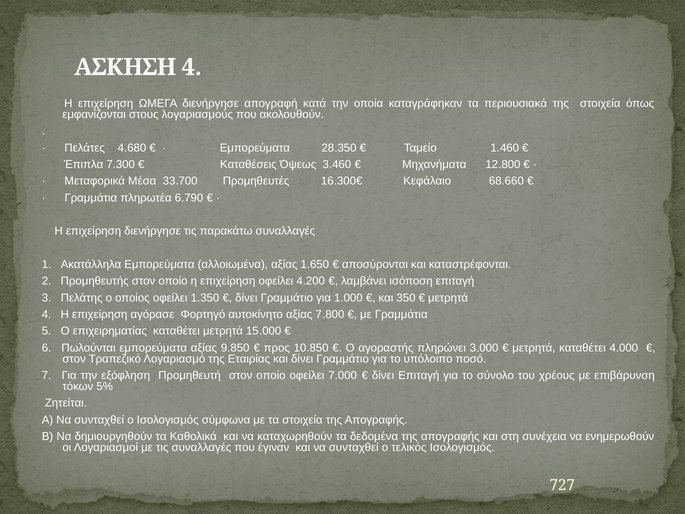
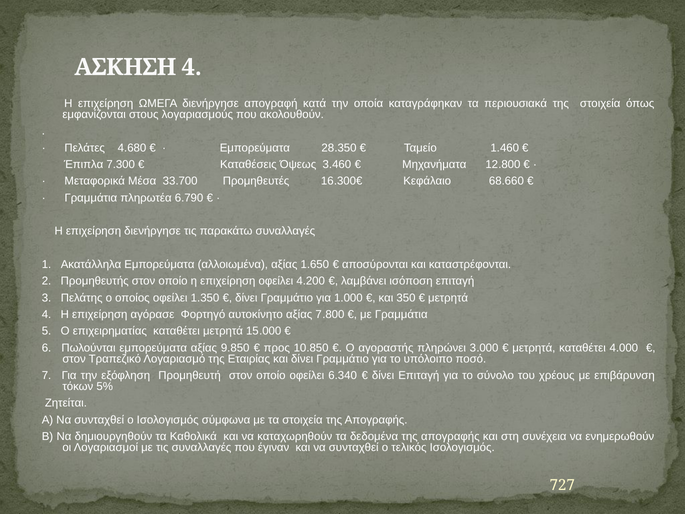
7.000: 7.000 -> 6.340
